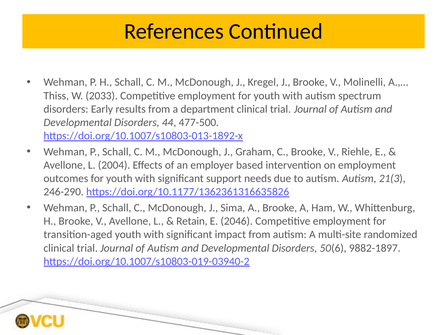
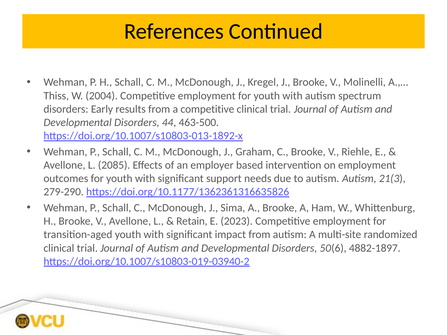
2033: 2033 -> 2004
a department: department -> competitive
477-500: 477-500 -> 463-500
2004: 2004 -> 2085
246-290: 246-290 -> 279-290
2046: 2046 -> 2023
9882-1897: 9882-1897 -> 4882-1897
